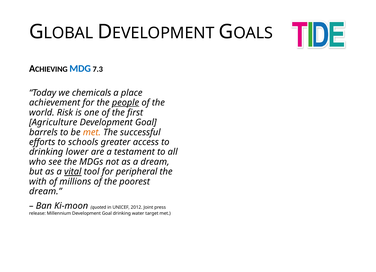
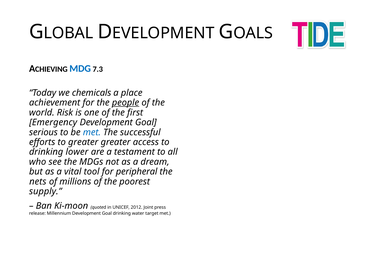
Agriculture: Agriculture -> Emergency
barrels: barrels -> serious
met at (92, 132) colour: orange -> blue
to schools: schools -> greater
vital underline: present -> none
with: with -> nets
dream at (45, 191): dream -> supply
